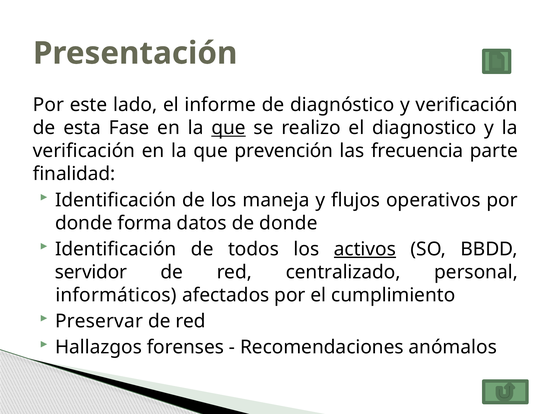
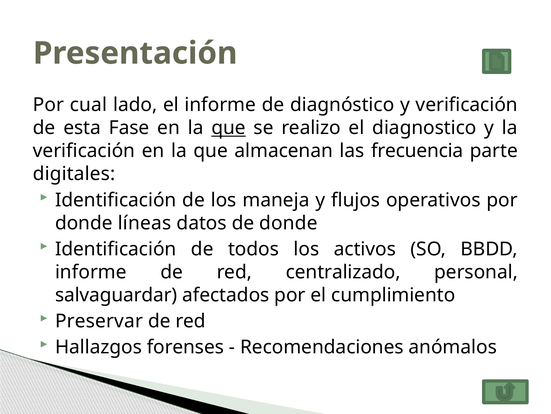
este: este -> cual
prevención: prevención -> almacenan
finalidad: finalidad -> digitales
forma: forma -> líneas
activos underline: present -> none
servidor at (91, 272): servidor -> informe
informáticos: informáticos -> salvaguardar
